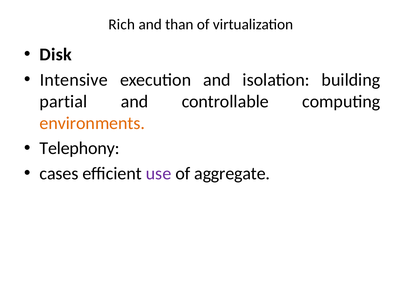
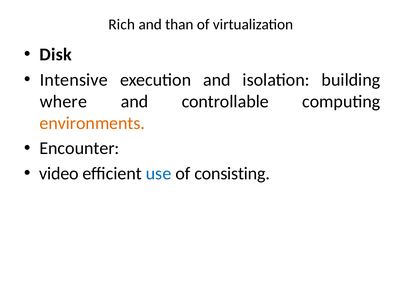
partial: partial -> where
Telephony: Telephony -> Encounter
cases: cases -> video
use colour: purple -> blue
aggregate: aggregate -> consisting
